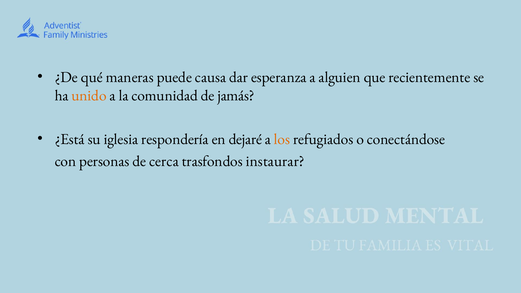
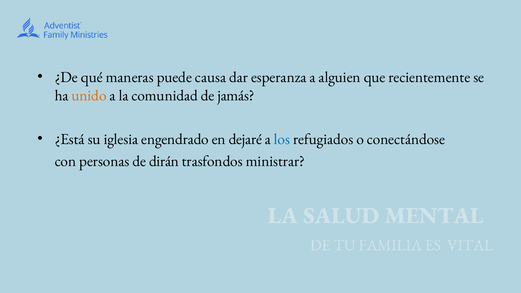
respondería: respondería -> engendrado
los colour: orange -> blue
cerca: cerca -> dirán
instaurar: instaurar -> ministrar
